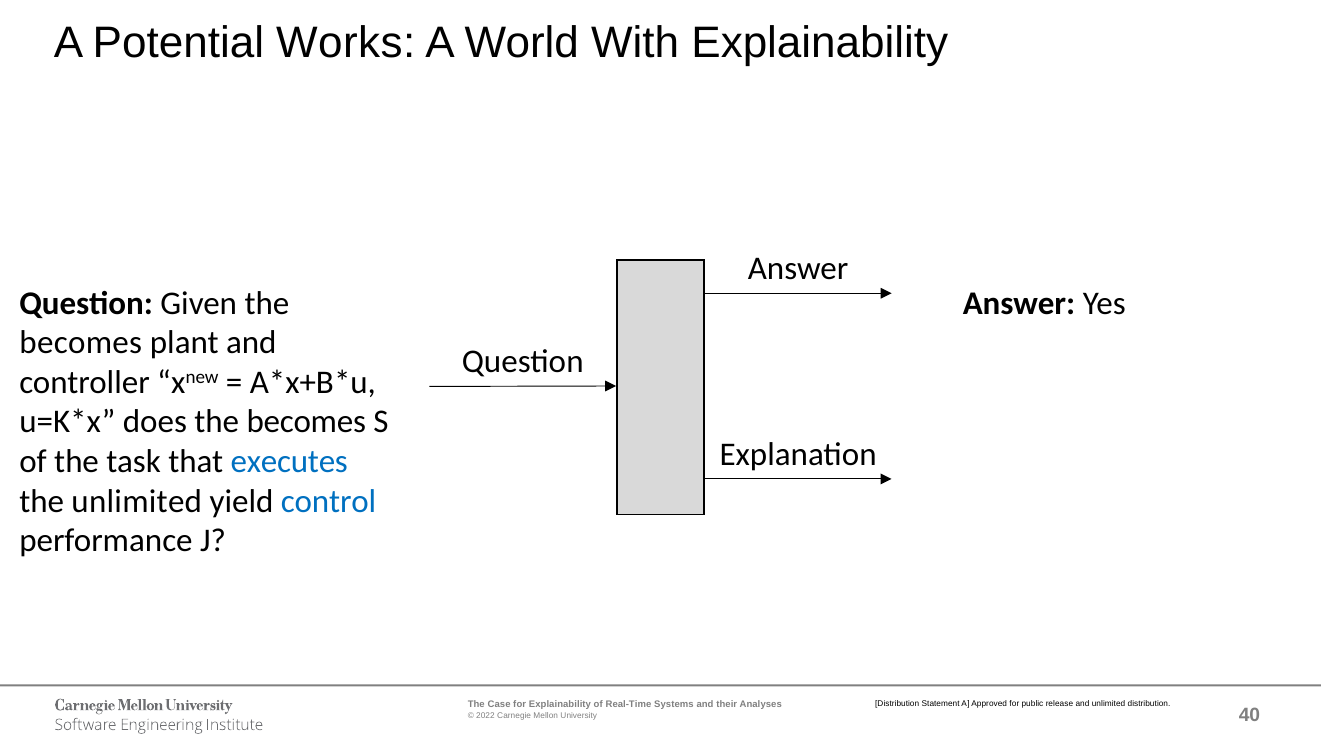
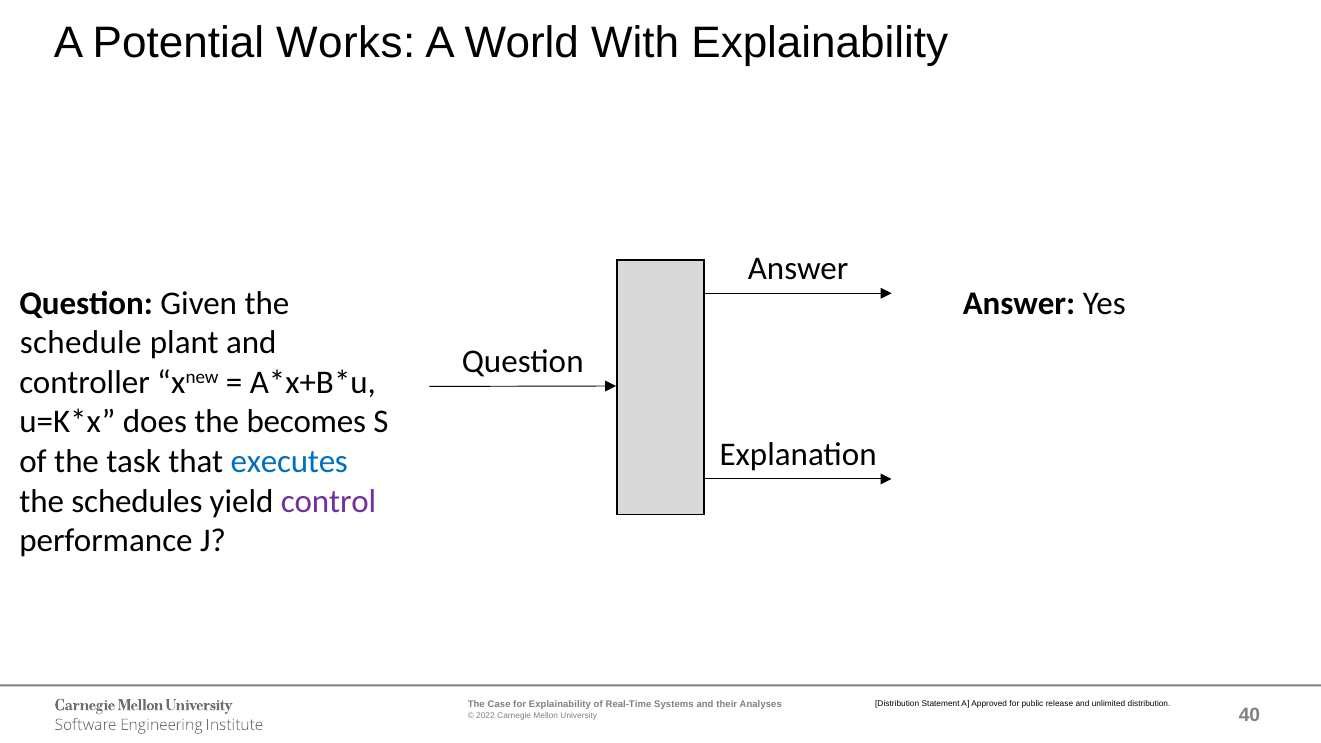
becomes at (81, 343): becomes -> schedule
the unlimited: unlimited -> schedules
control colour: blue -> purple
